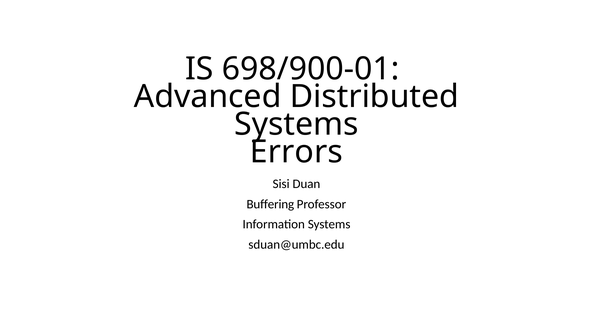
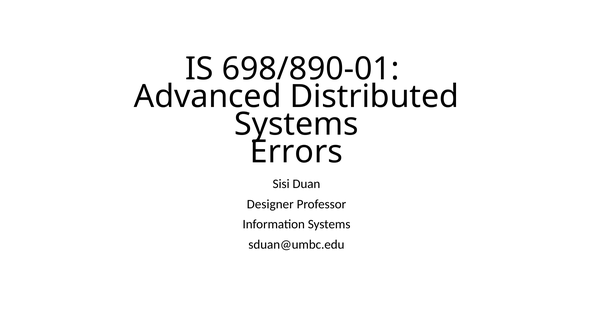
698/900-01: 698/900-01 -> 698/890-01
Buffering: Buffering -> Designer
